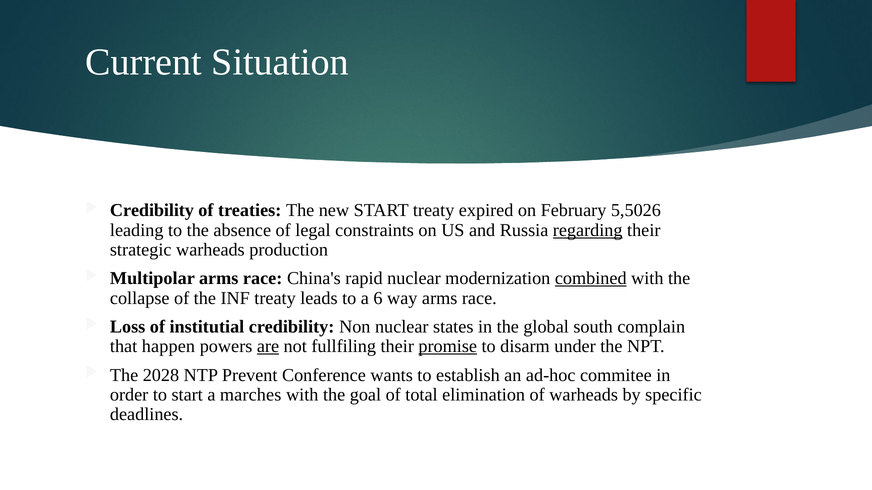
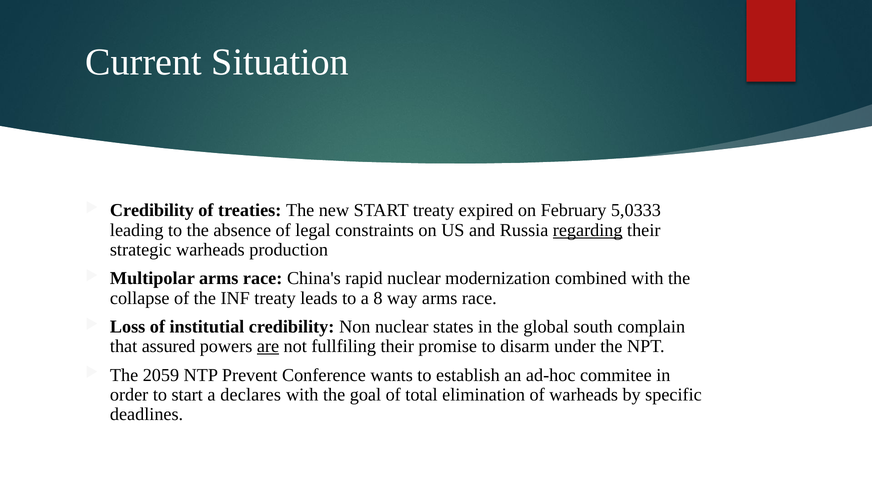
5,5026: 5,5026 -> 5,0333
combined underline: present -> none
6: 6 -> 8
happen: happen -> assured
promise underline: present -> none
2028: 2028 -> 2059
marches: marches -> declares
